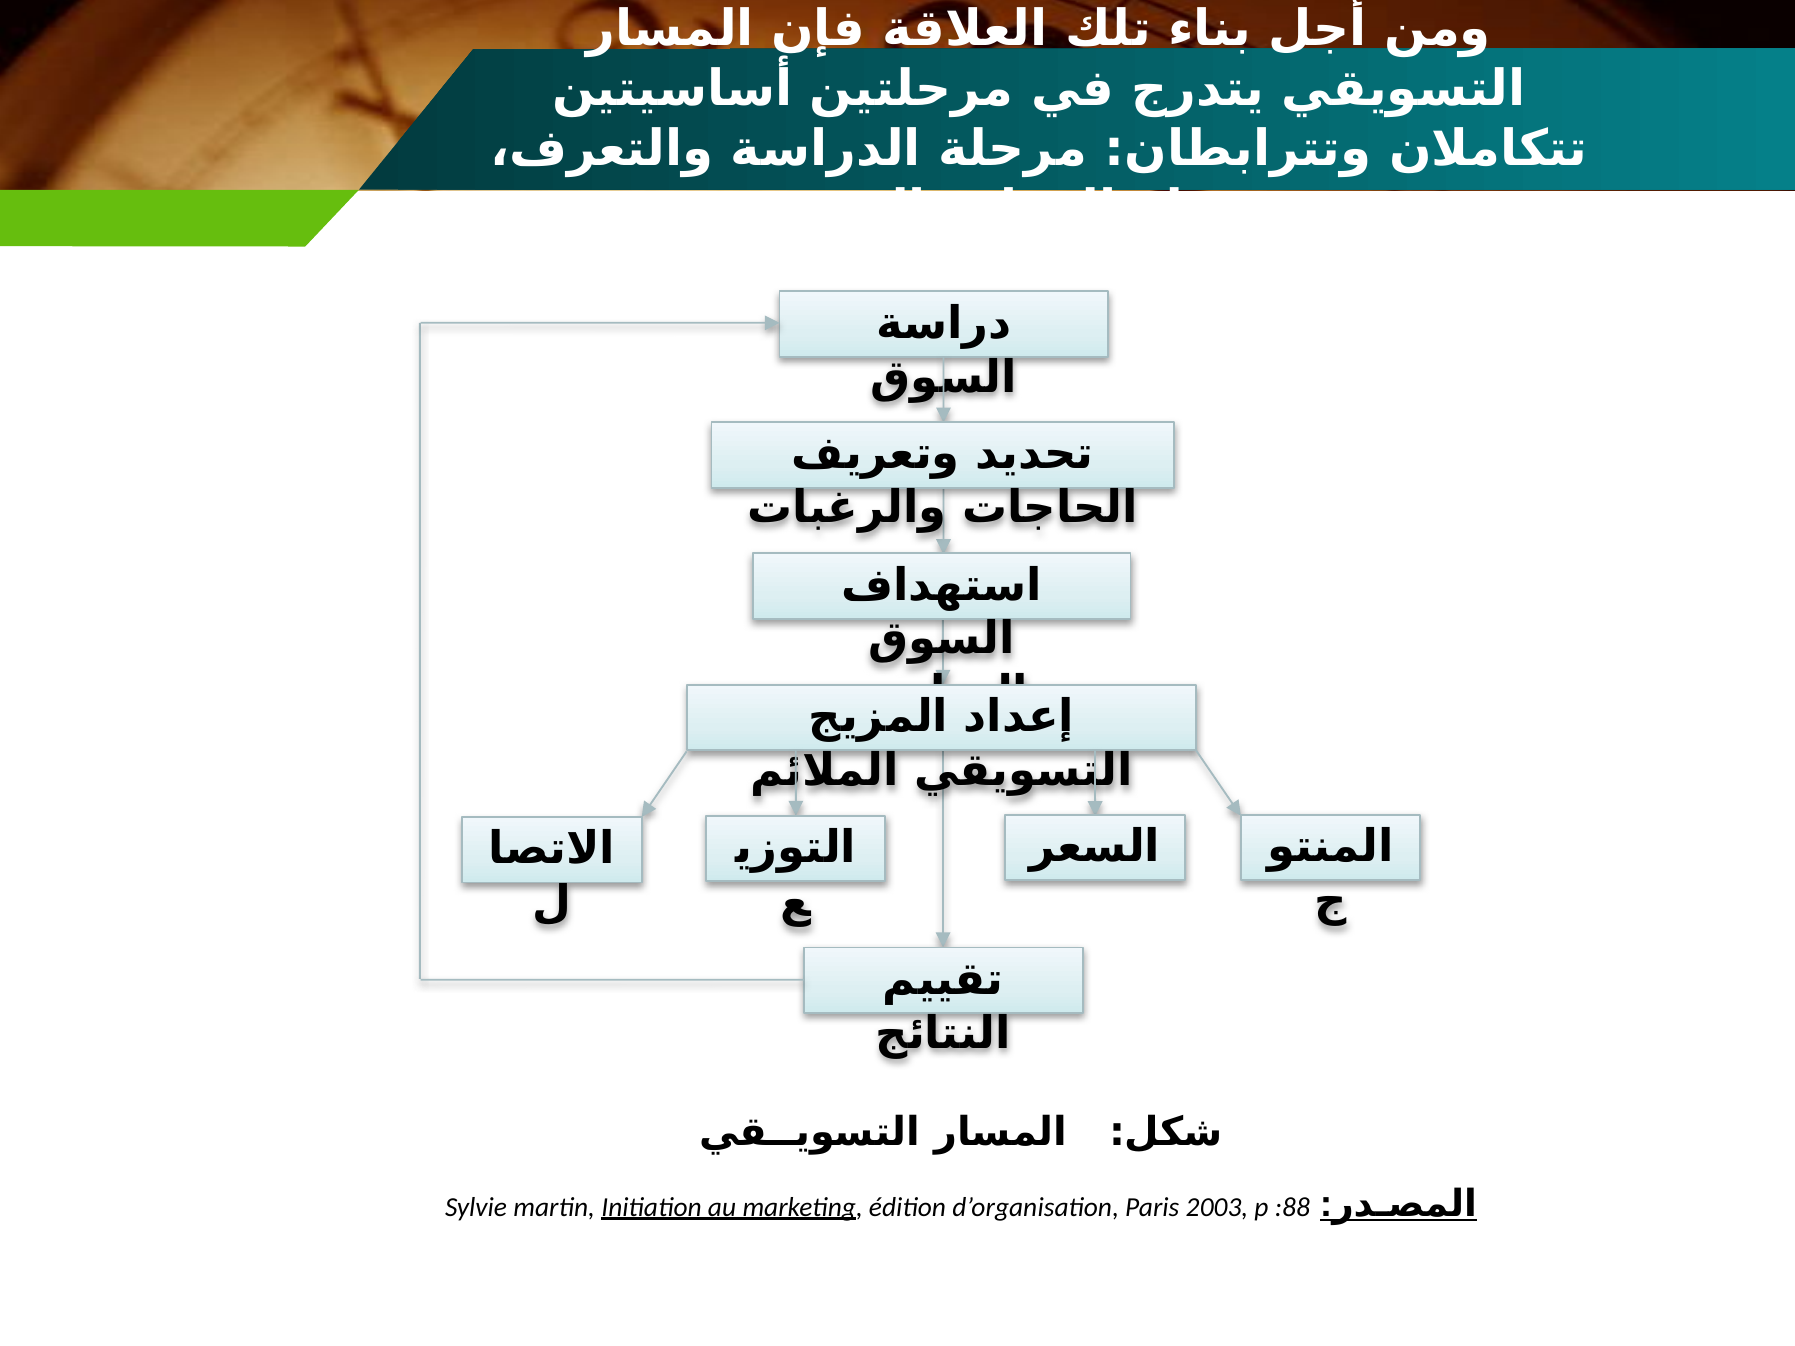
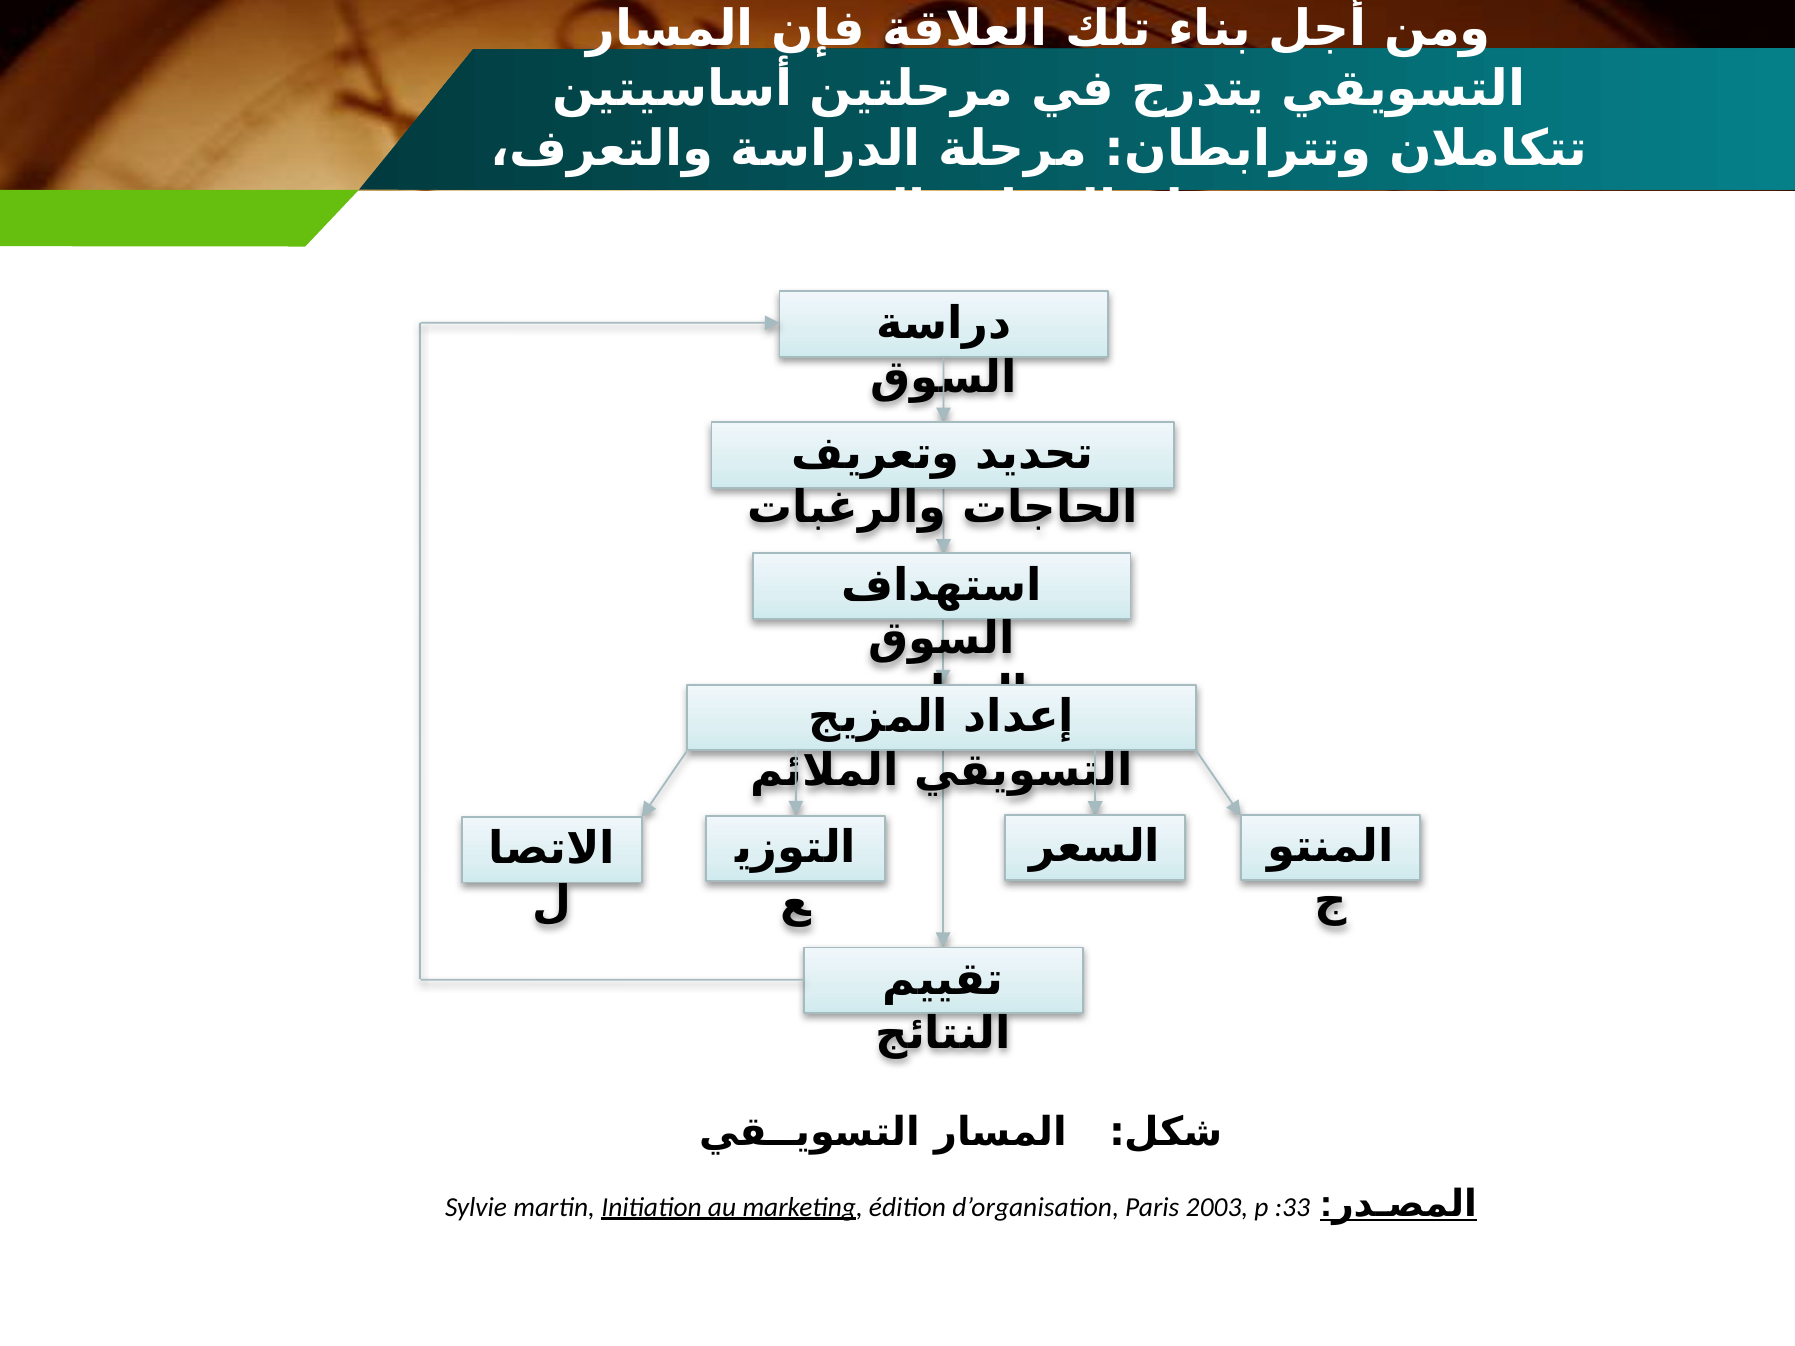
:88: :88 -> :33
